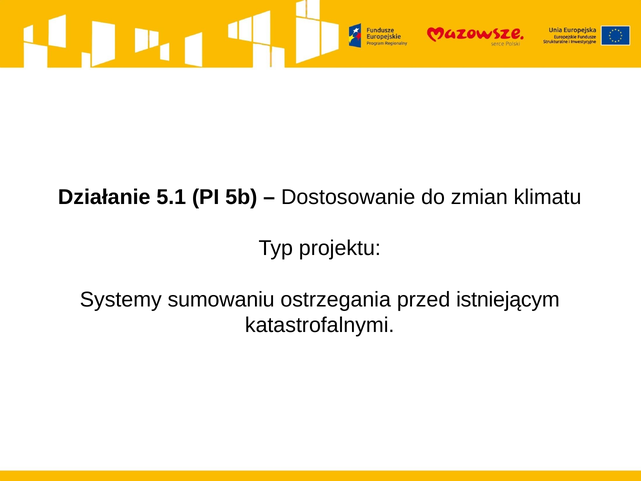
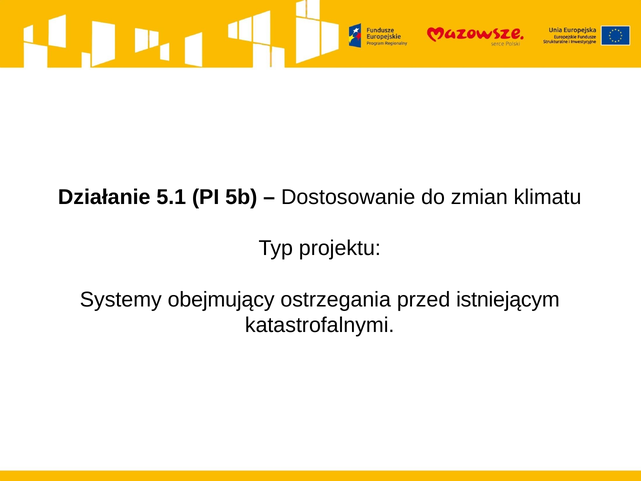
sumowaniu: sumowaniu -> obejmujący
